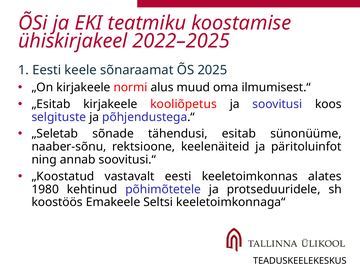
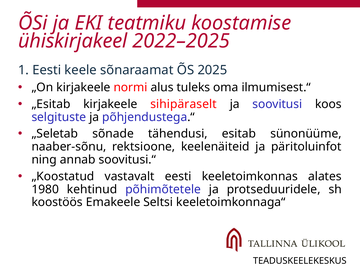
muud: muud -> tuleks
kooliõpetus: kooliõpetus -> sihipäraselt
